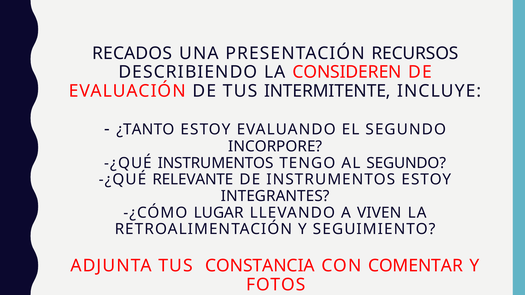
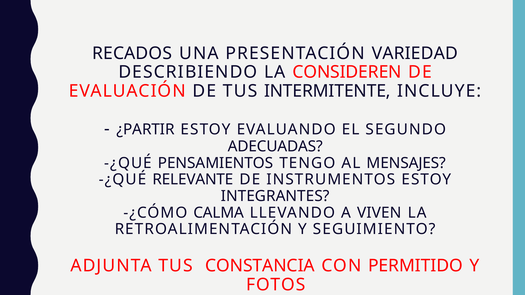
RECURSOS: RECURSOS -> VARIEDAD
¿TANTO: ¿TANTO -> ¿PARTIR
INCORPORE: INCORPORE -> ADECUADAS
-¿QUÉ INSTRUMENTOS: INSTRUMENTOS -> PENSAMIENTOS
AL SEGUNDO: SEGUNDO -> MENSAJES
LUGAR: LUGAR -> CALMA
COMENTAR: COMENTAR -> PERMITIDO
